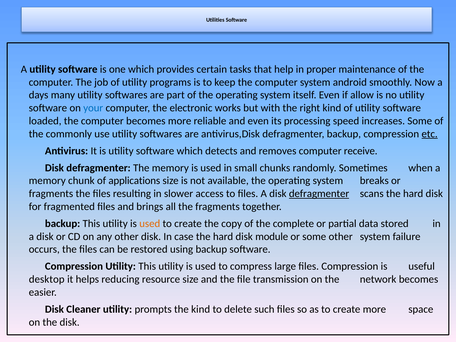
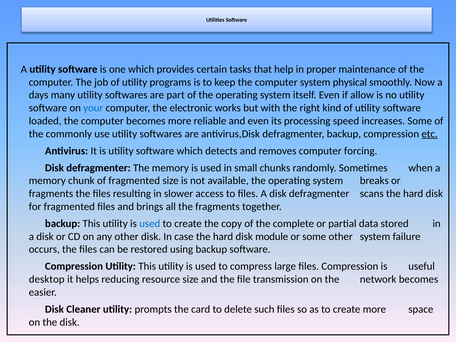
android: android -> physical
receive: receive -> forcing
of applications: applications -> fragmented
defragmenter at (319, 194) underline: present -> none
used at (150, 224) colour: orange -> blue
the kind: kind -> card
